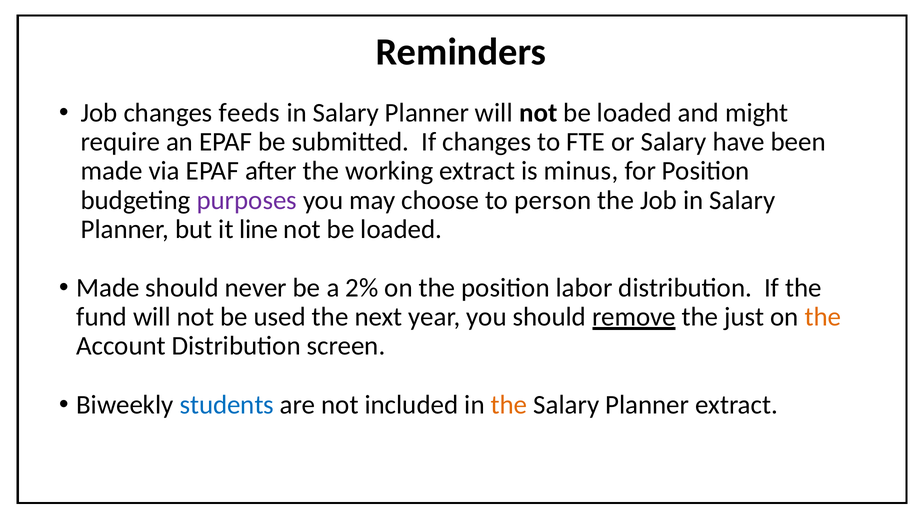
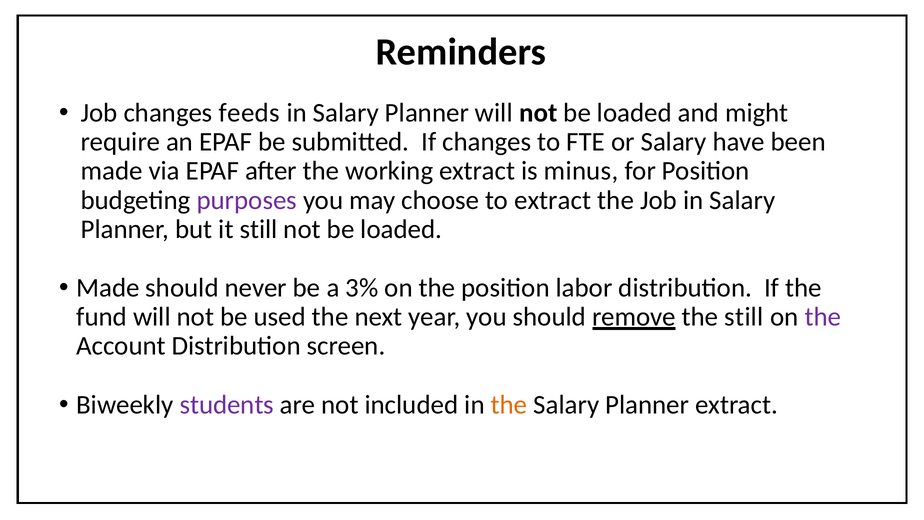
to person: person -> extract
it line: line -> still
2%: 2% -> 3%
the just: just -> still
the at (823, 317) colour: orange -> purple
students colour: blue -> purple
